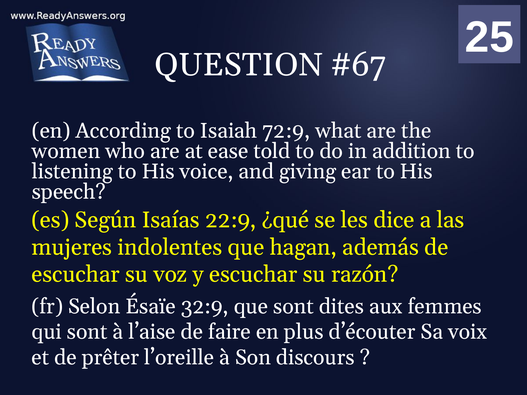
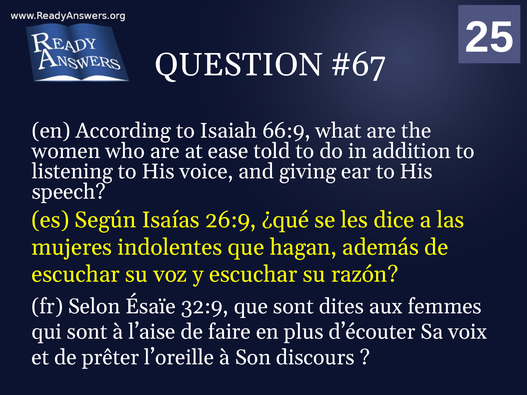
72:9: 72:9 -> 66:9
22:9: 22:9 -> 26:9
